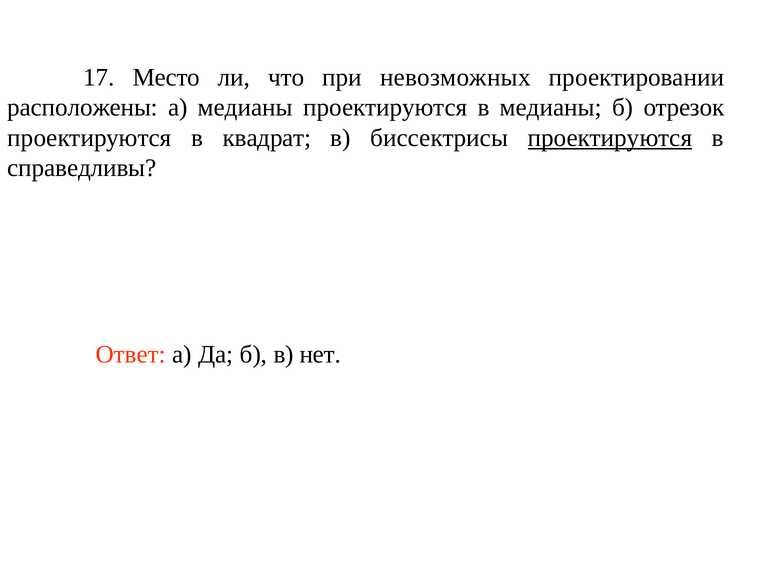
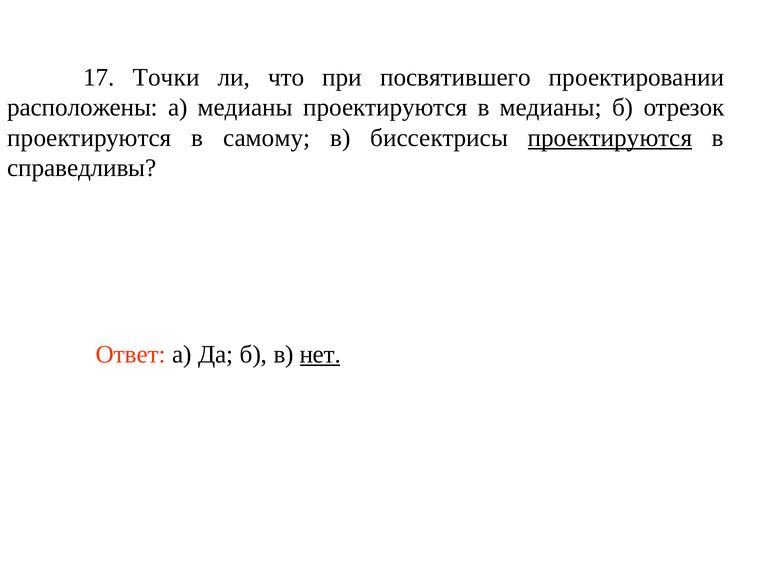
Место: Место -> Точки
невозможных: невозможных -> посвятившего
квадрат: квадрат -> самому
нет underline: none -> present
